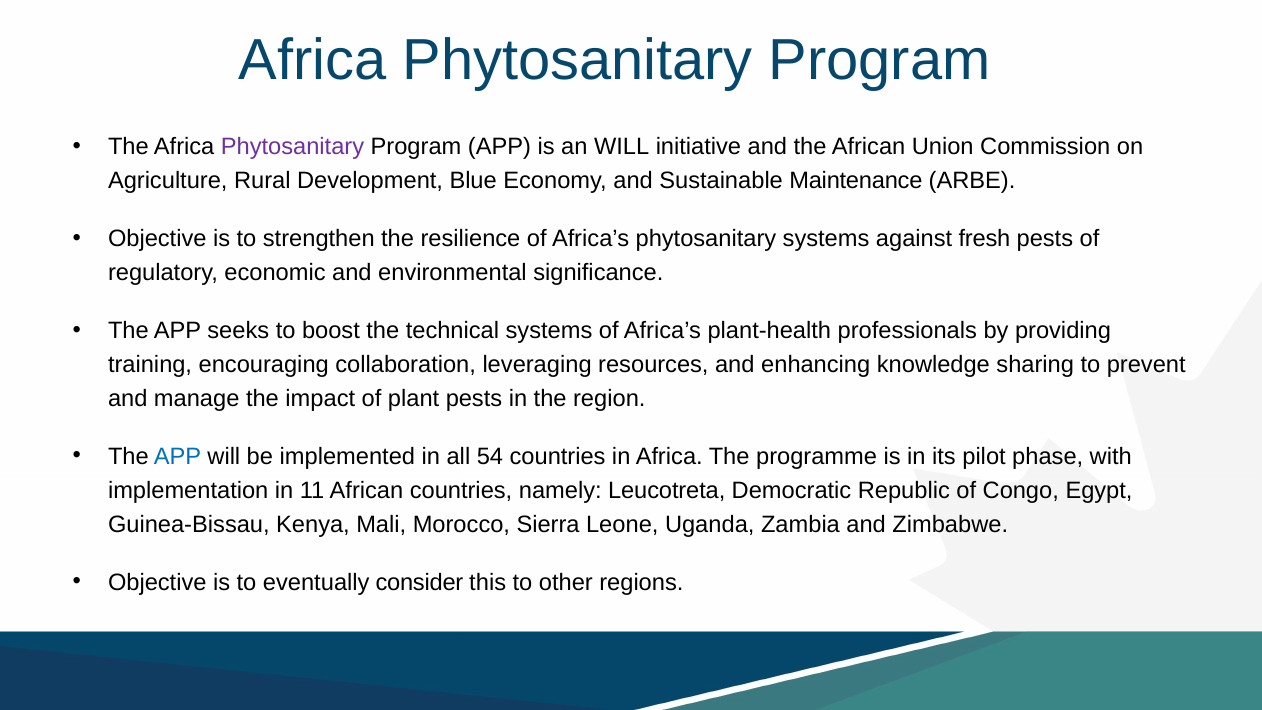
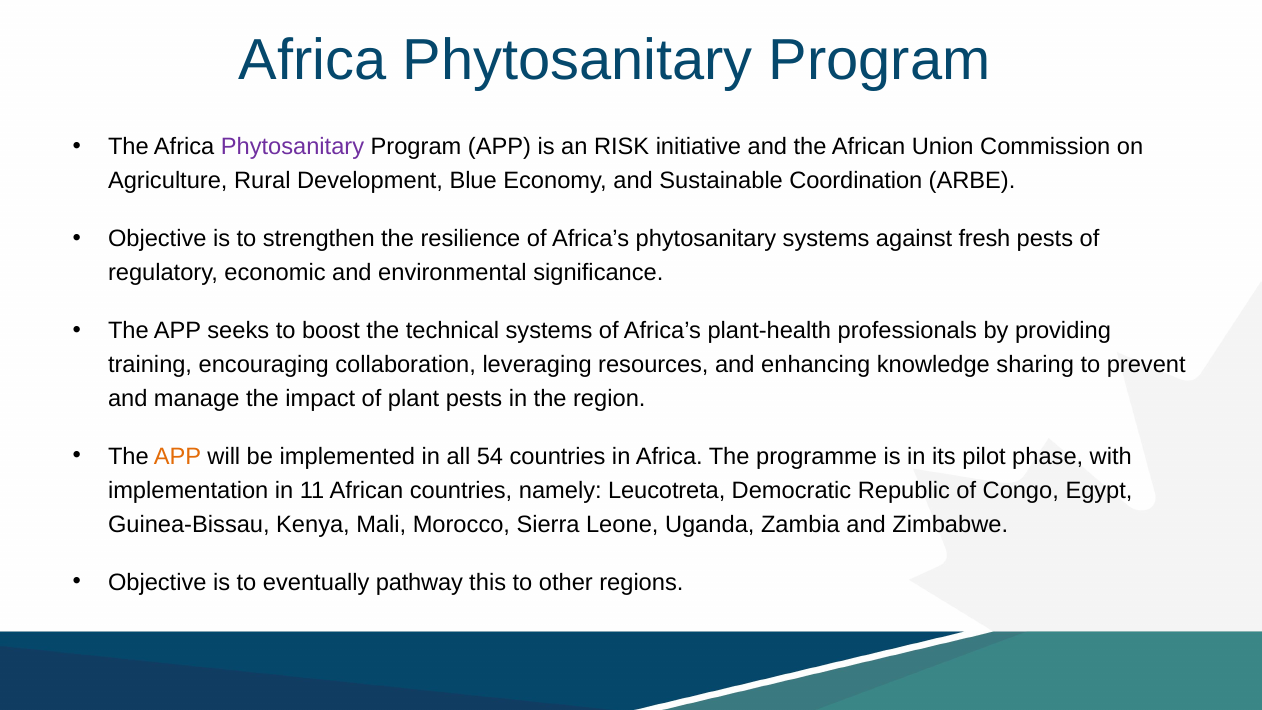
an WILL: WILL -> RISK
Maintenance: Maintenance -> Coordination
APP at (178, 456) colour: blue -> orange
consider: consider -> pathway
